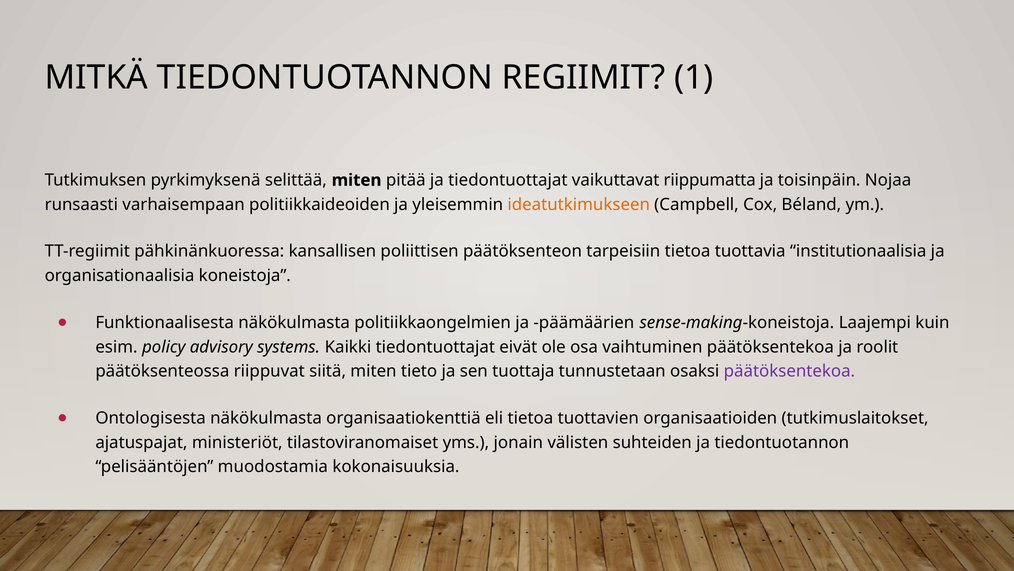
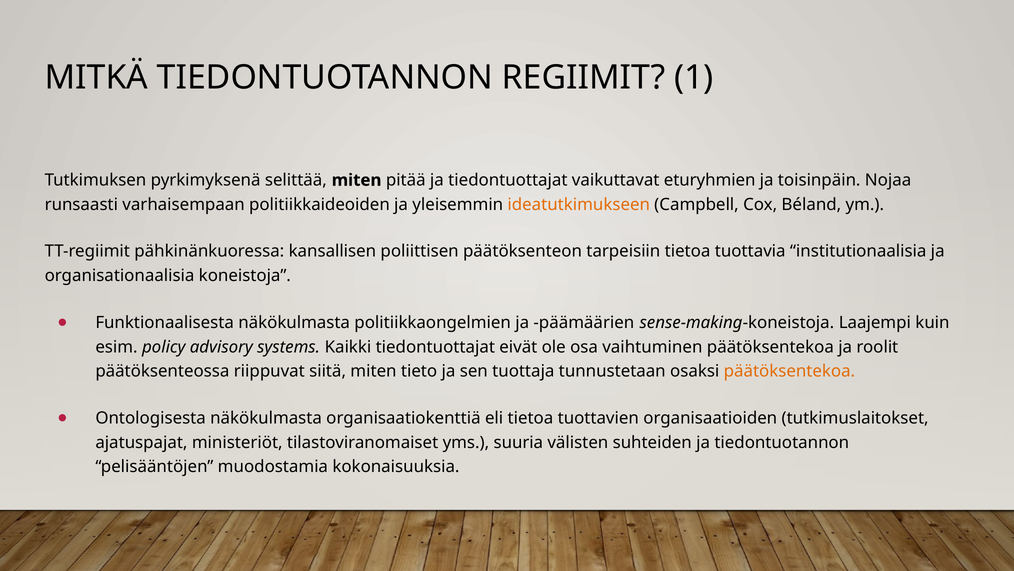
riippumatta: riippumatta -> eturyhmien
päätöksentekoa at (789, 371) colour: purple -> orange
jonain: jonain -> suuria
